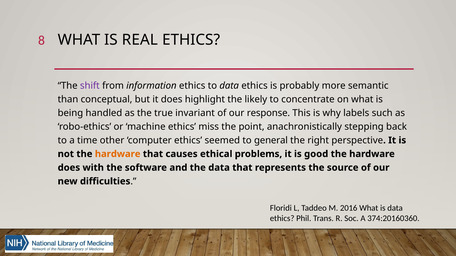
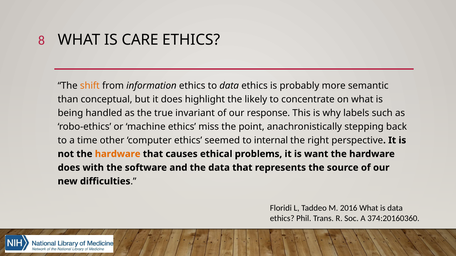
REAL: REAL -> CARE
shift colour: purple -> orange
general: general -> internal
good: good -> want
